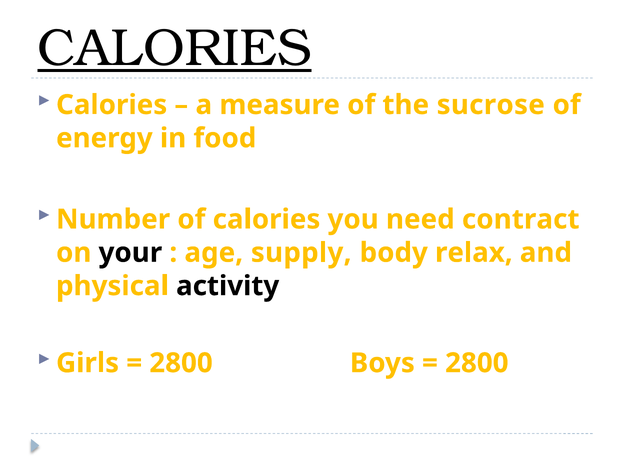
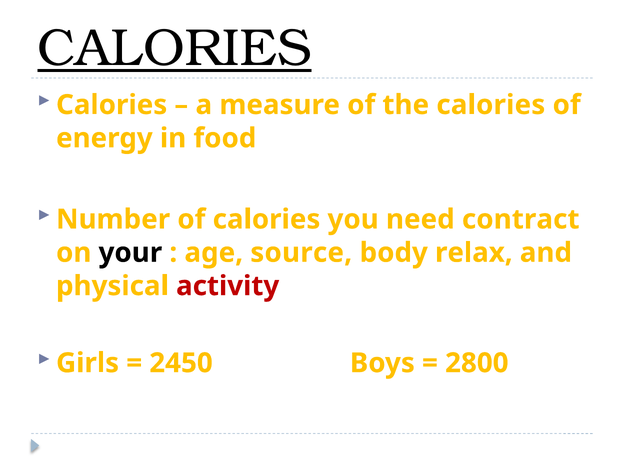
the sucrose: sucrose -> calories
supply: supply -> source
activity colour: black -> red
2800 at (181, 363): 2800 -> 2450
